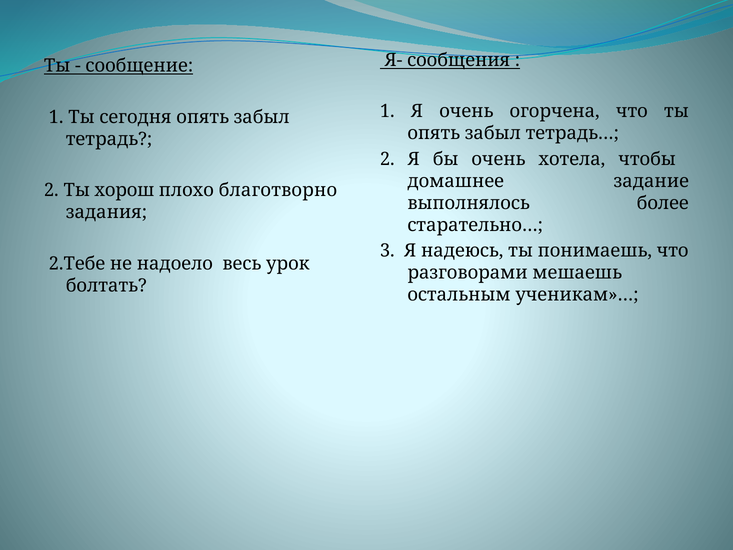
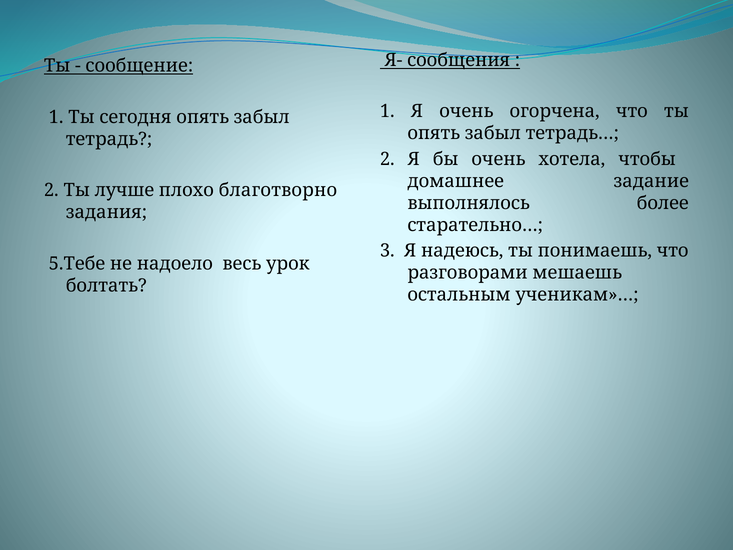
хорош: хорош -> лучше
2.Тебе: 2.Тебе -> 5.Тебе
